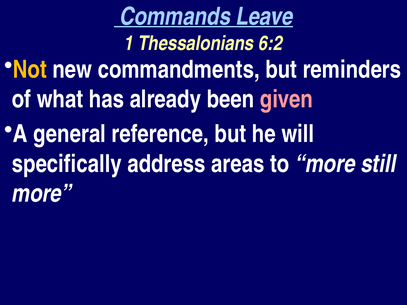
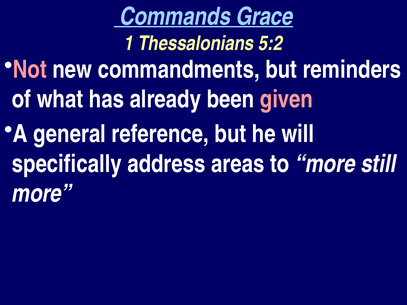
Leave: Leave -> Grace
6:2: 6:2 -> 5:2
Not colour: yellow -> pink
